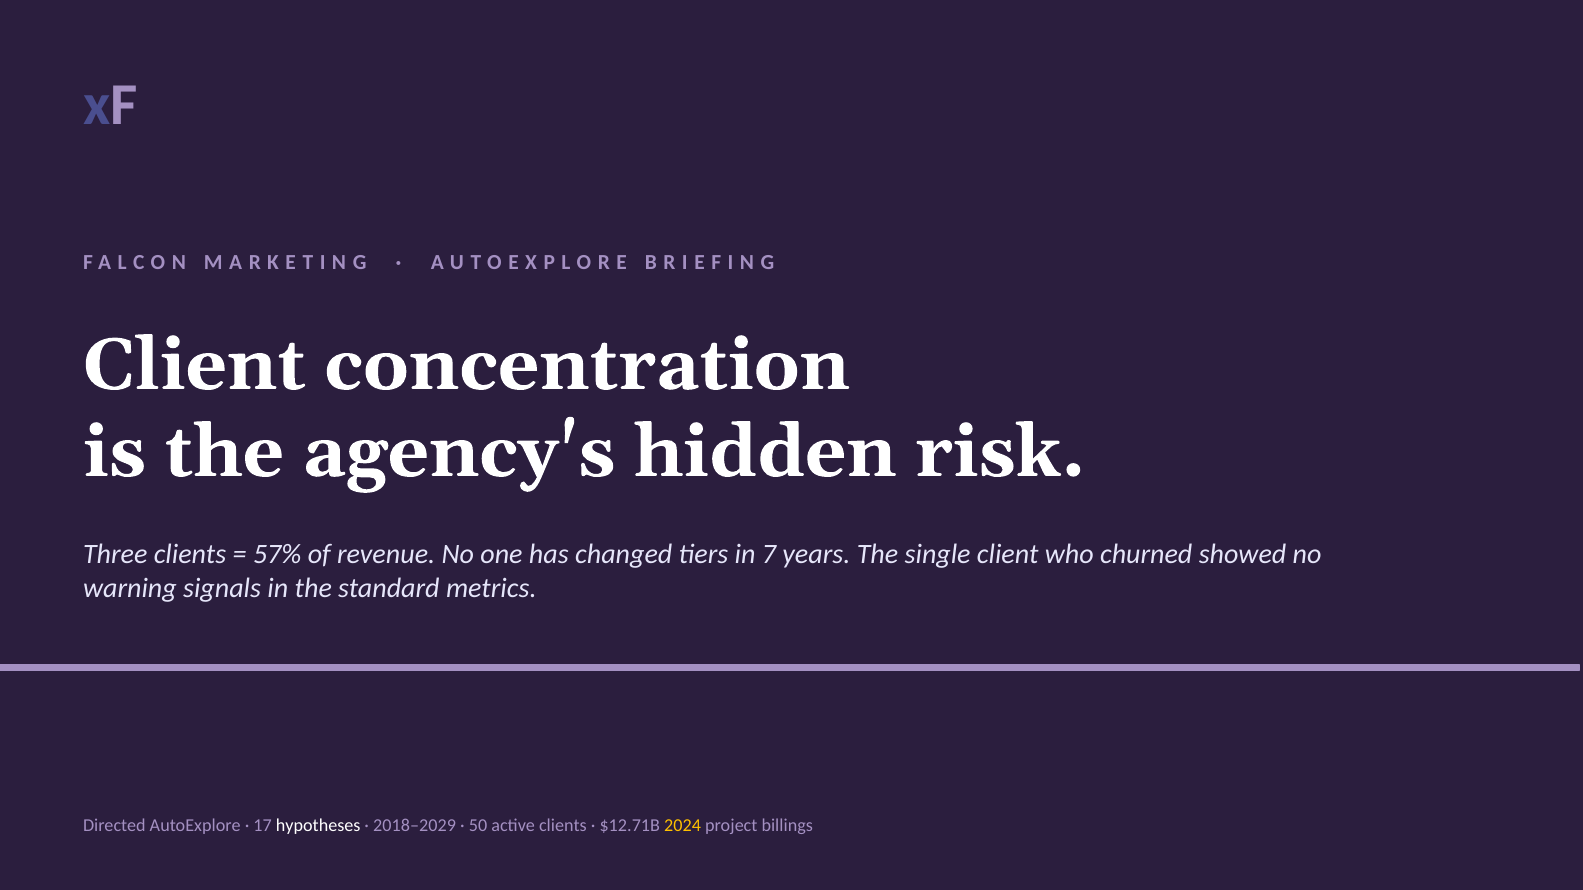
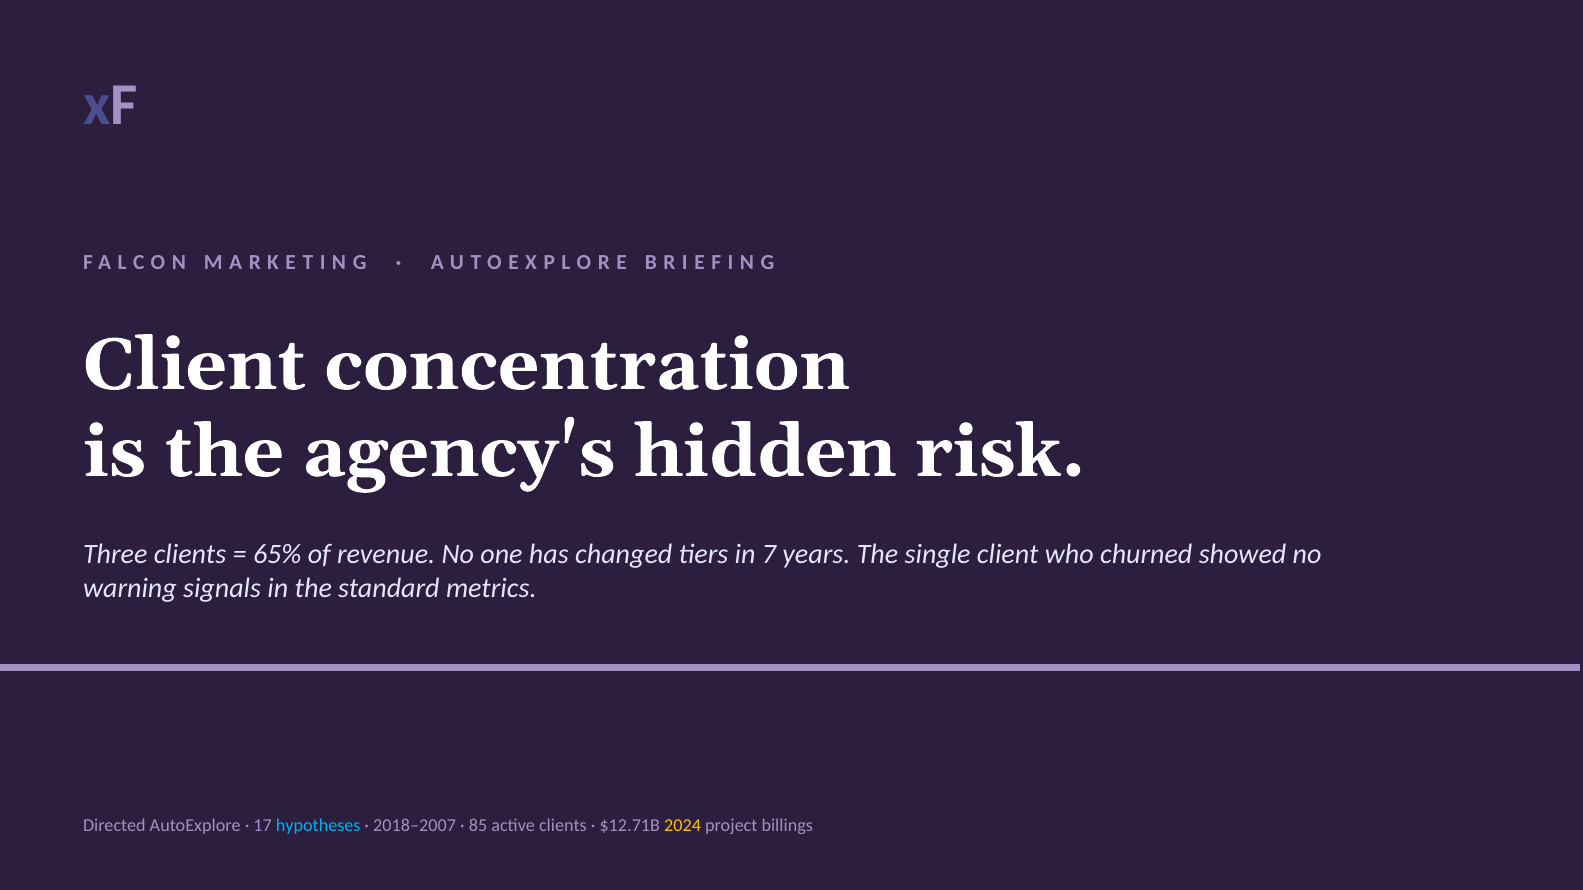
57%: 57% -> 65%
hypotheses colour: white -> light blue
2018–2029: 2018–2029 -> 2018–2007
50: 50 -> 85
